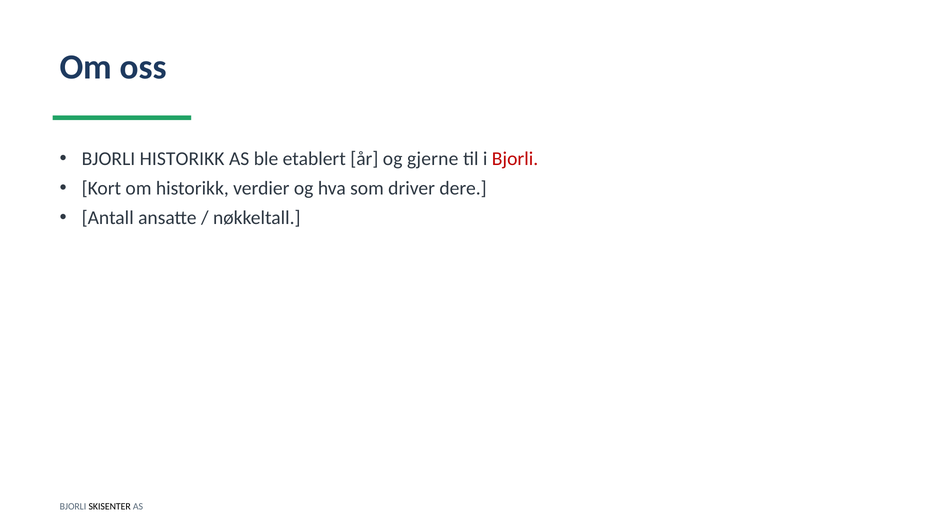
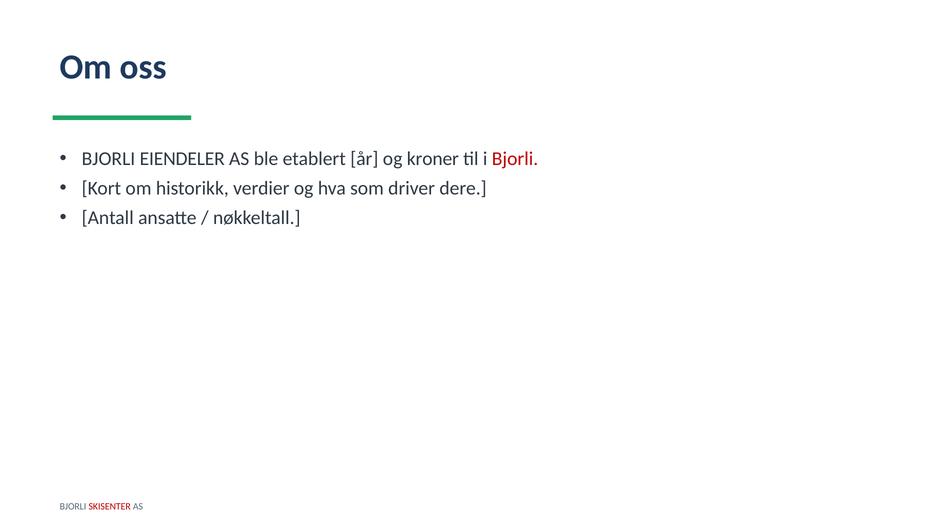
BJORLI HISTORIKK: HISTORIKK -> EIENDELER
gjerne: gjerne -> kroner
SKISENTER colour: black -> red
